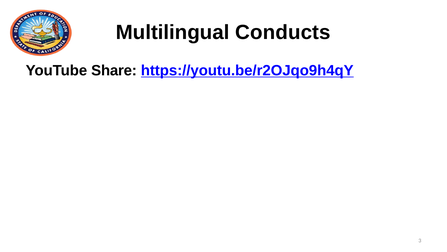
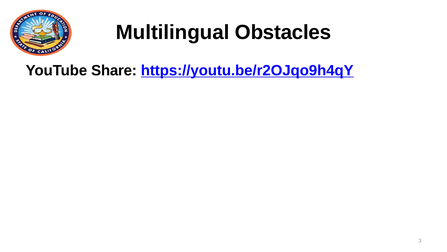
Conducts: Conducts -> Obstacles
